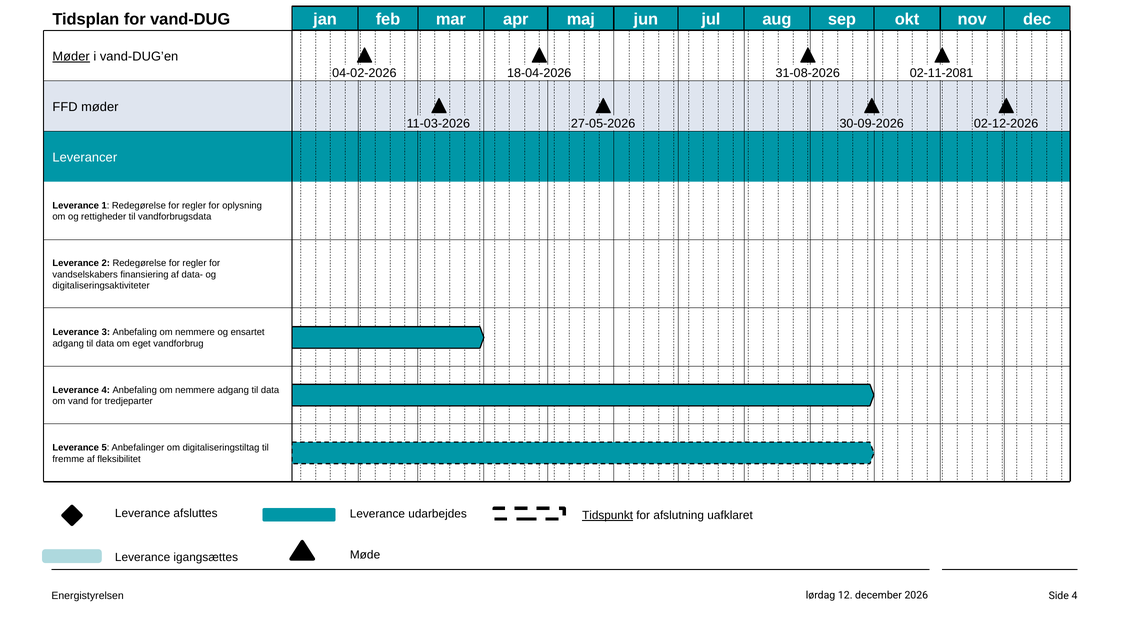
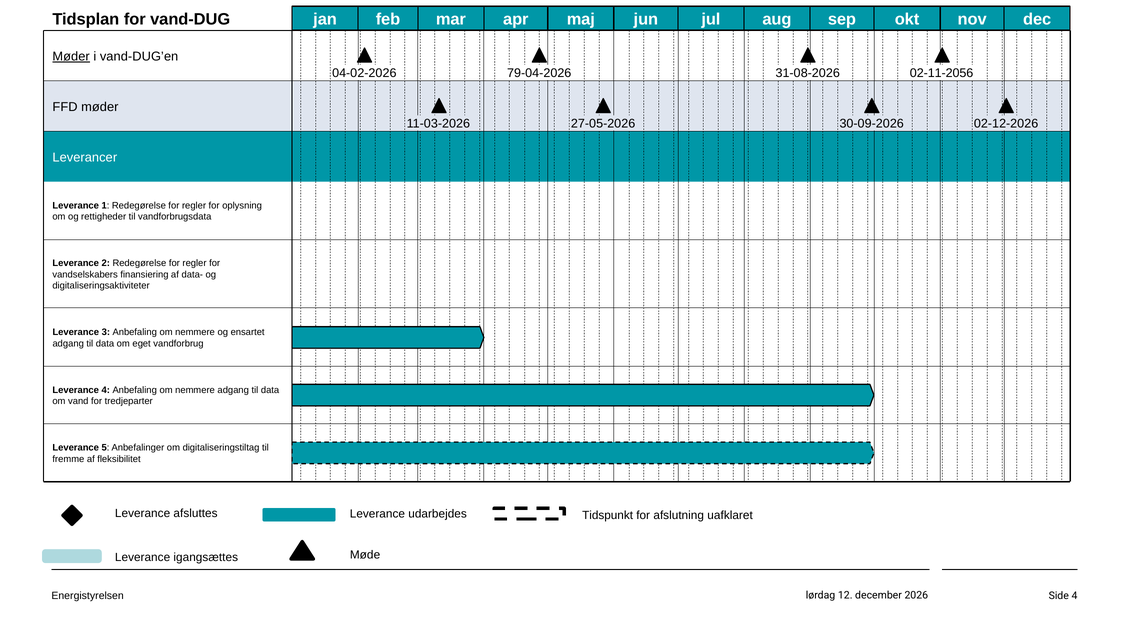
18-04-2026: 18-04-2026 -> 79-04-2026
02-11-2081: 02-11-2081 -> 02-11-2056
Tidspunkt underline: present -> none
